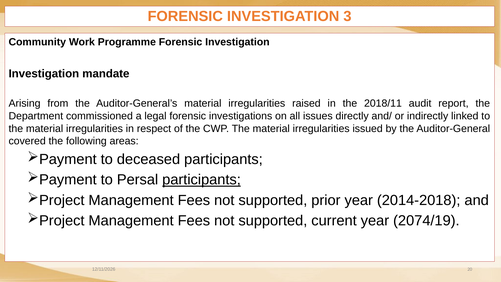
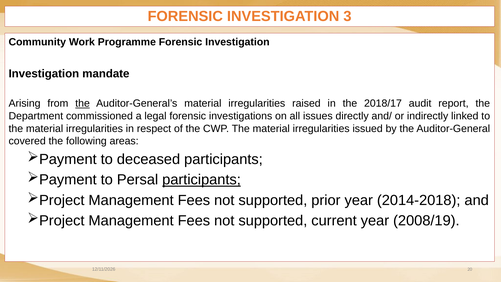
the at (83, 103) underline: none -> present
2018/11: 2018/11 -> 2018/17
2074/19: 2074/19 -> 2008/19
